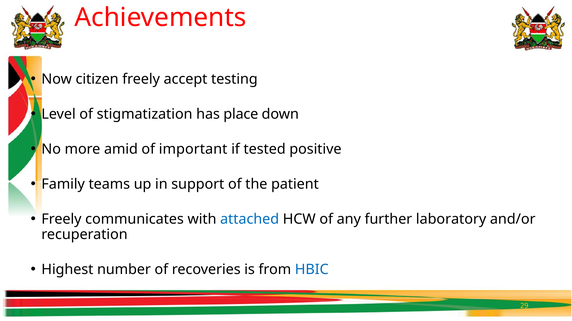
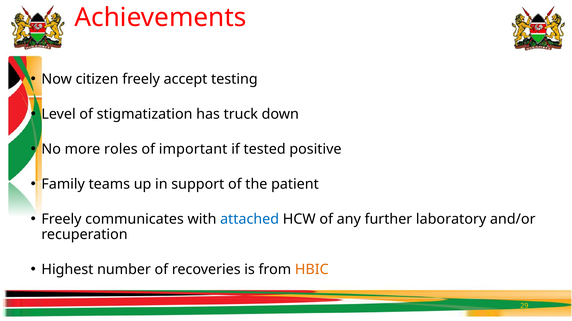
place: place -> truck
amid: amid -> roles
HBIC colour: blue -> orange
